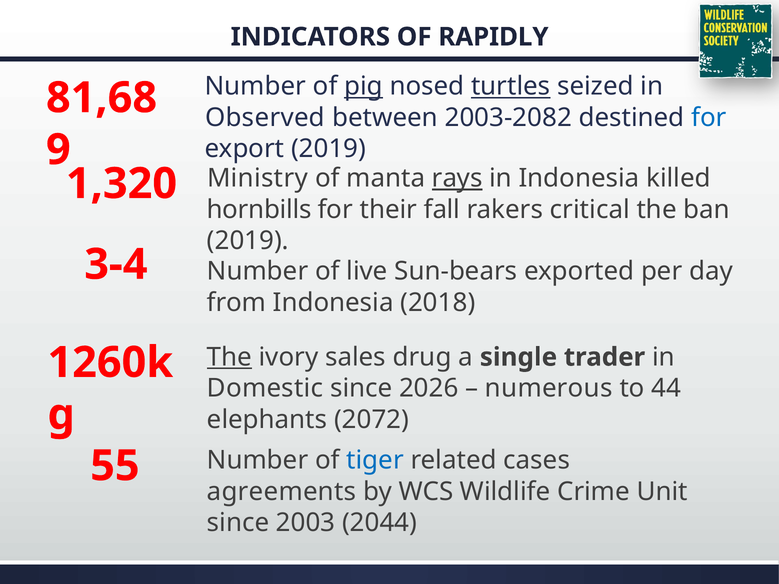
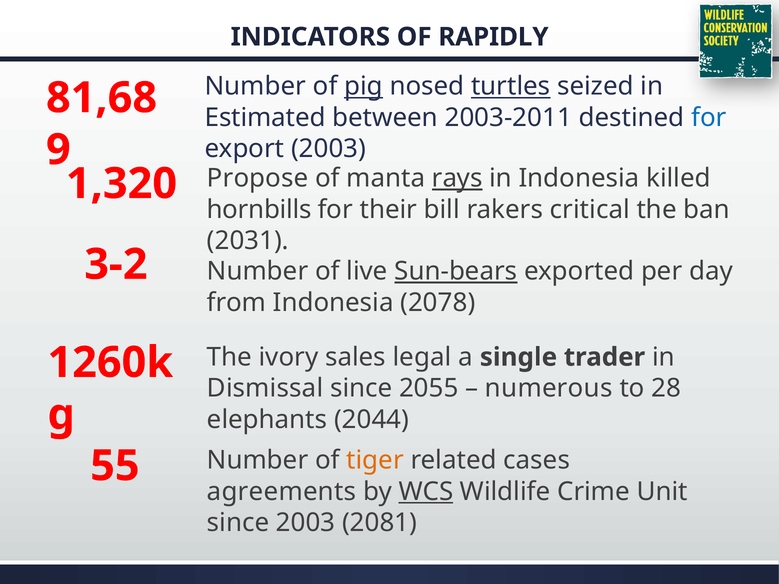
Observed: Observed -> Estimated
2003-2082: 2003-2082 -> 2003-2011
export 2019: 2019 -> 2003
Ministry: Ministry -> Propose
fall: fall -> bill
2019 at (248, 241): 2019 -> 2031
3-4: 3-4 -> 3-2
Sun-bears underline: none -> present
2018: 2018 -> 2078
The at (229, 357) underline: present -> none
drug: drug -> legal
Domestic: Domestic -> Dismissal
2026: 2026 -> 2055
44: 44 -> 28
2072: 2072 -> 2044
tiger colour: blue -> orange
WCS underline: none -> present
2044: 2044 -> 2081
